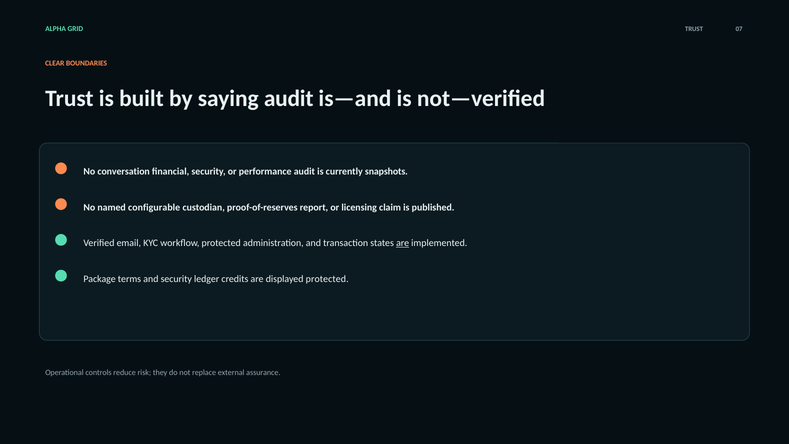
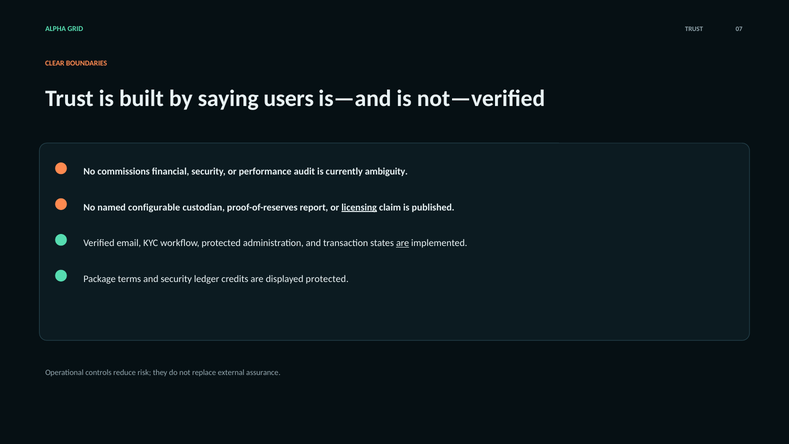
saying audit: audit -> users
conversation: conversation -> commissions
snapshots: snapshots -> ambiguity
licensing underline: none -> present
